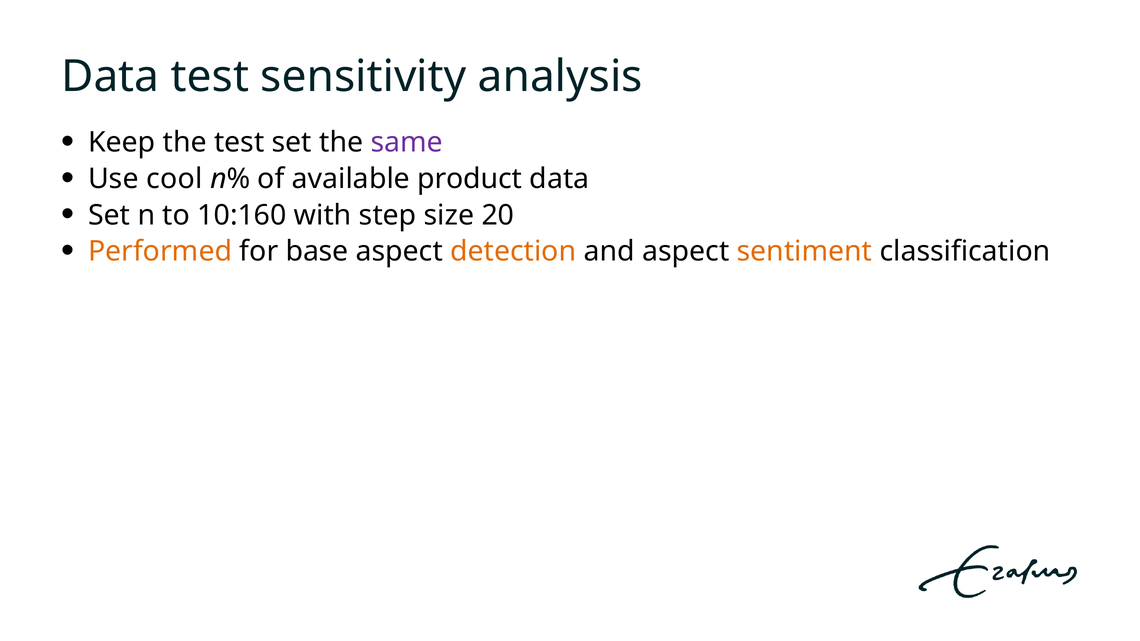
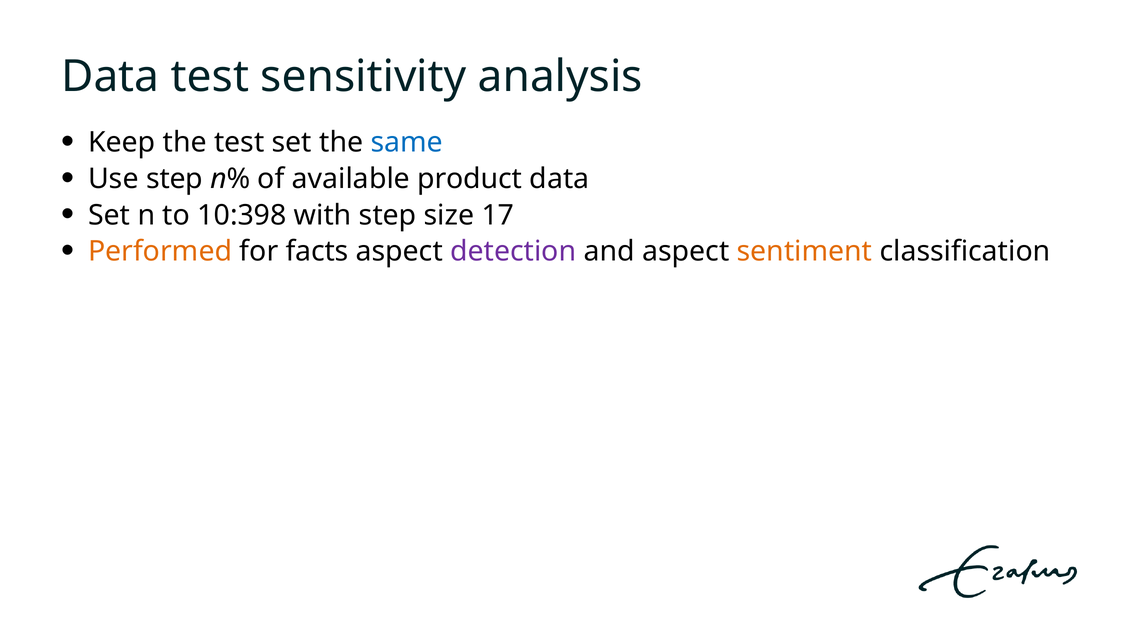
same colour: purple -> blue
Use cool: cool -> step
10:160: 10:160 -> 10:398
20: 20 -> 17
base: base -> facts
detection colour: orange -> purple
